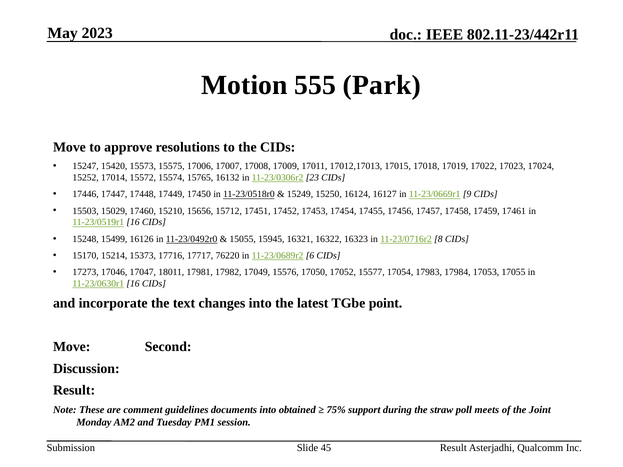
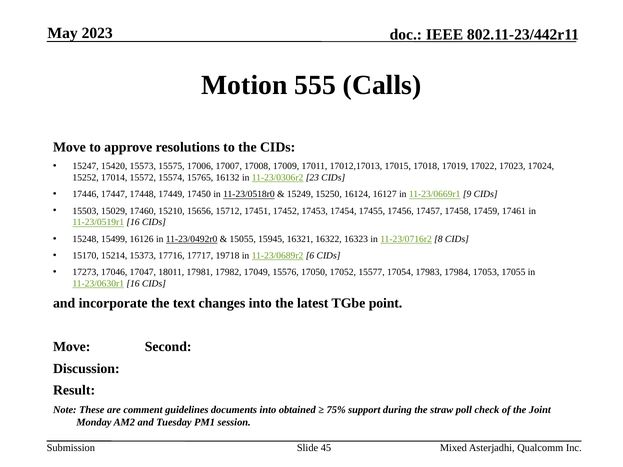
Park: Park -> Calls
76220: 76220 -> 19718
meets: meets -> check
Result at (453, 448): Result -> Mixed
